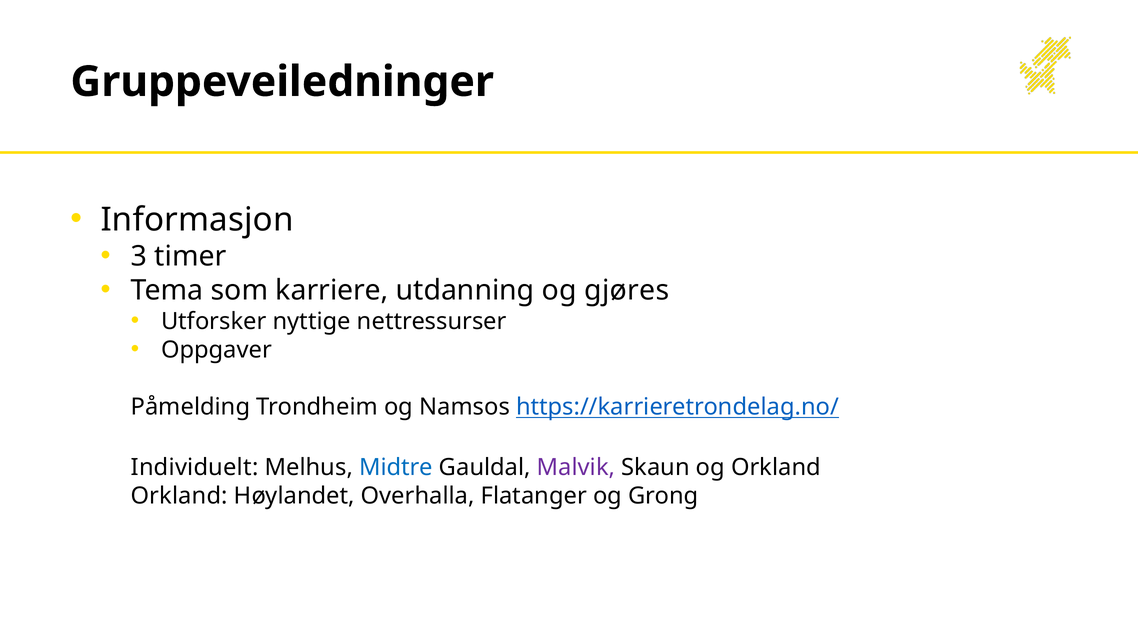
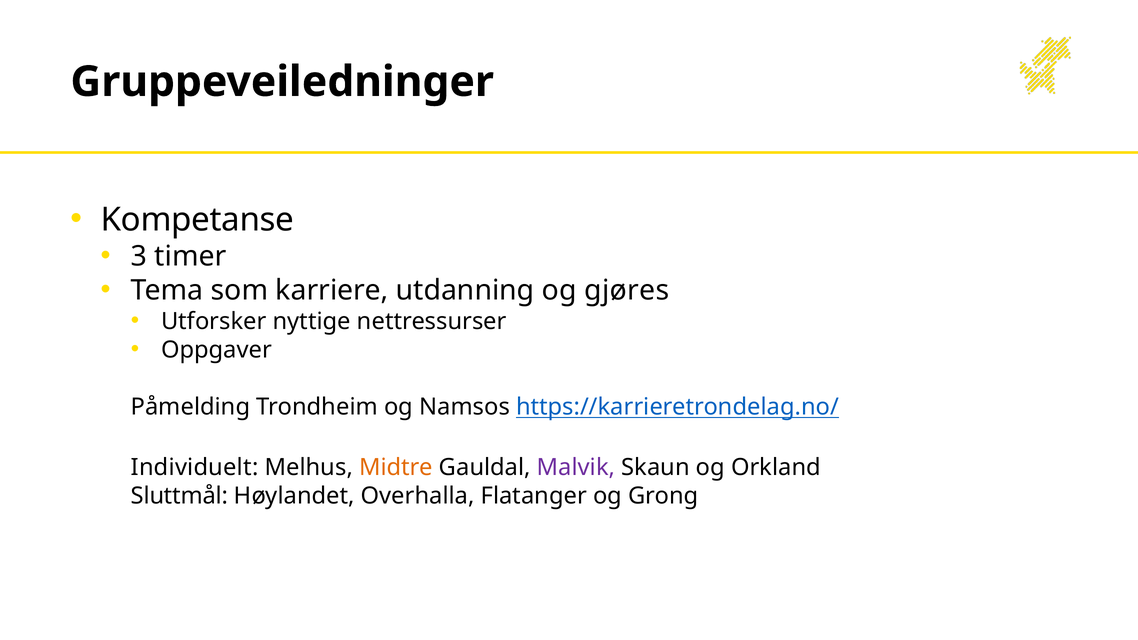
Informasjon: Informasjon -> Kompetanse
Midtre colour: blue -> orange
Orkland at (179, 496): Orkland -> Sluttmål
